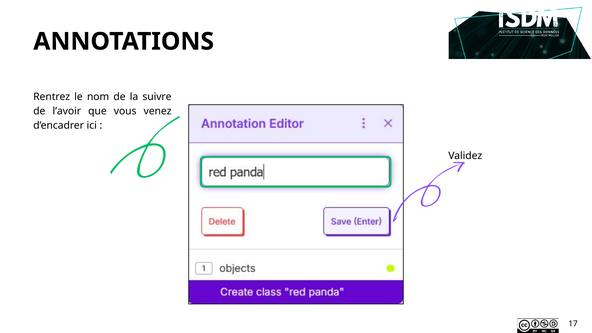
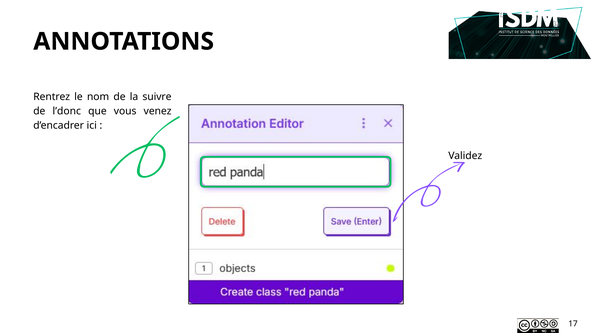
l’avoir: l’avoir -> l’donc
